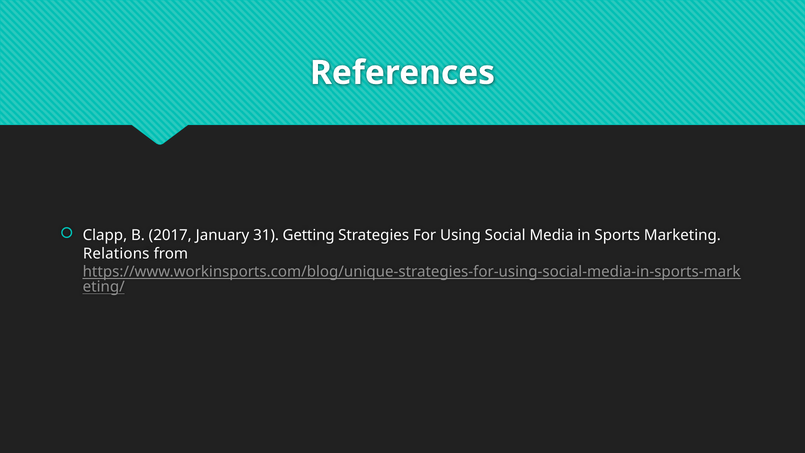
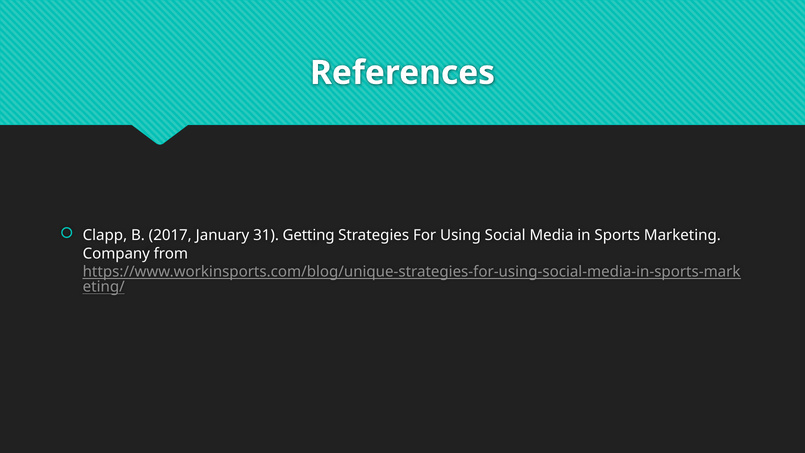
Relations: Relations -> Company
